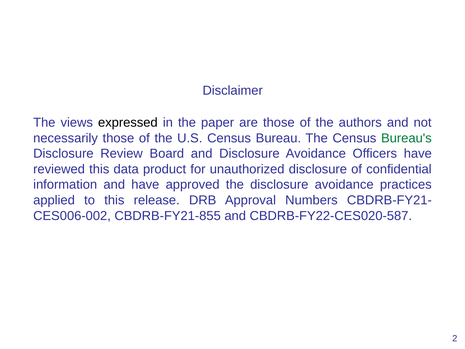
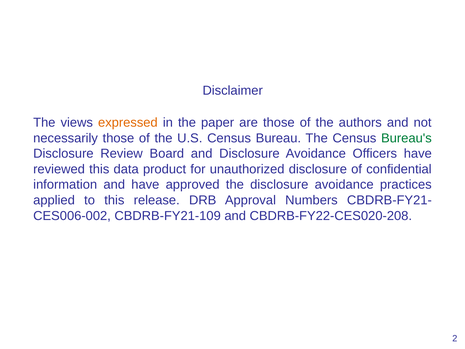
expressed colour: black -> orange
CBDRB-FY21-855: CBDRB-FY21-855 -> CBDRB-FY21-109
CBDRB-FY22-CES020-587: CBDRB-FY22-CES020-587 -> CBDRB-FY22-CES020-208
